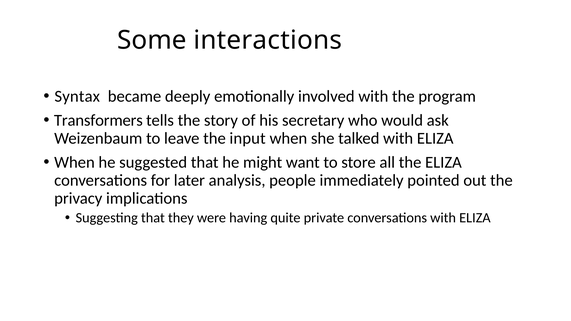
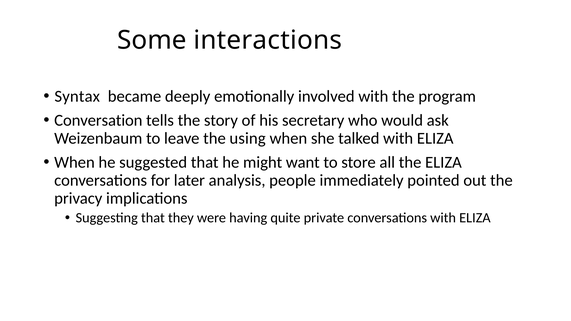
Transformers: Transformers -> Conversation
input: input -> using
